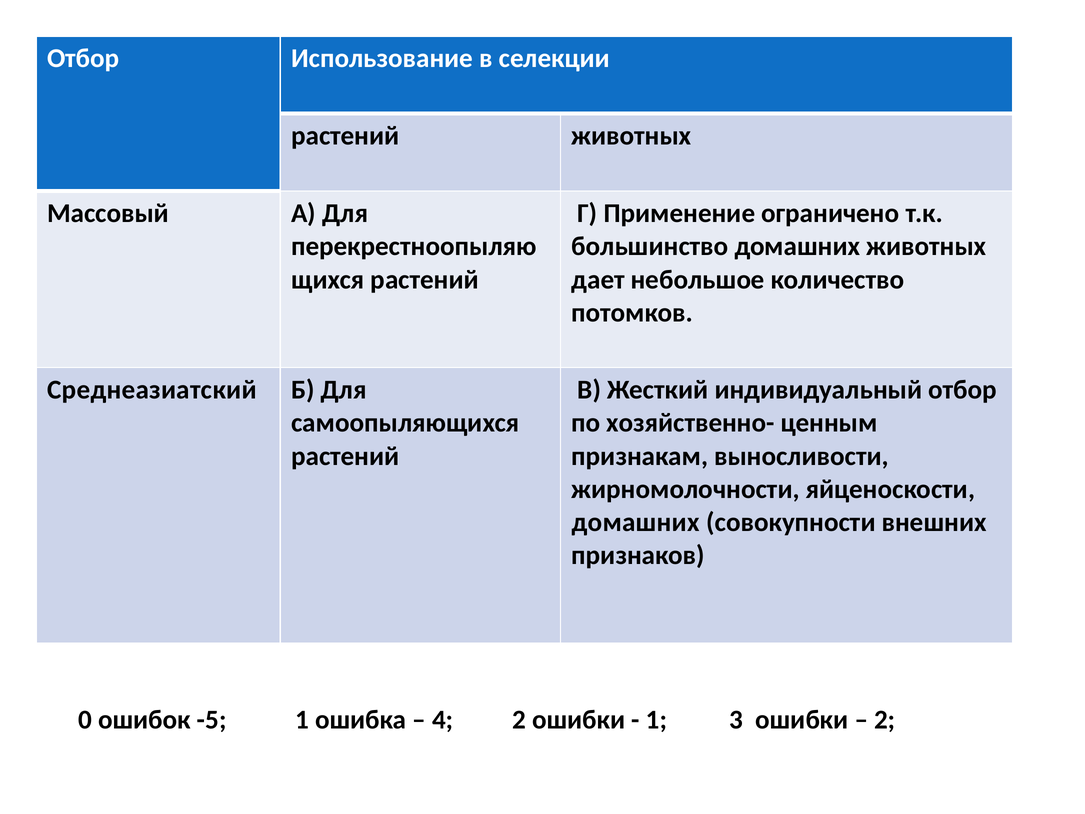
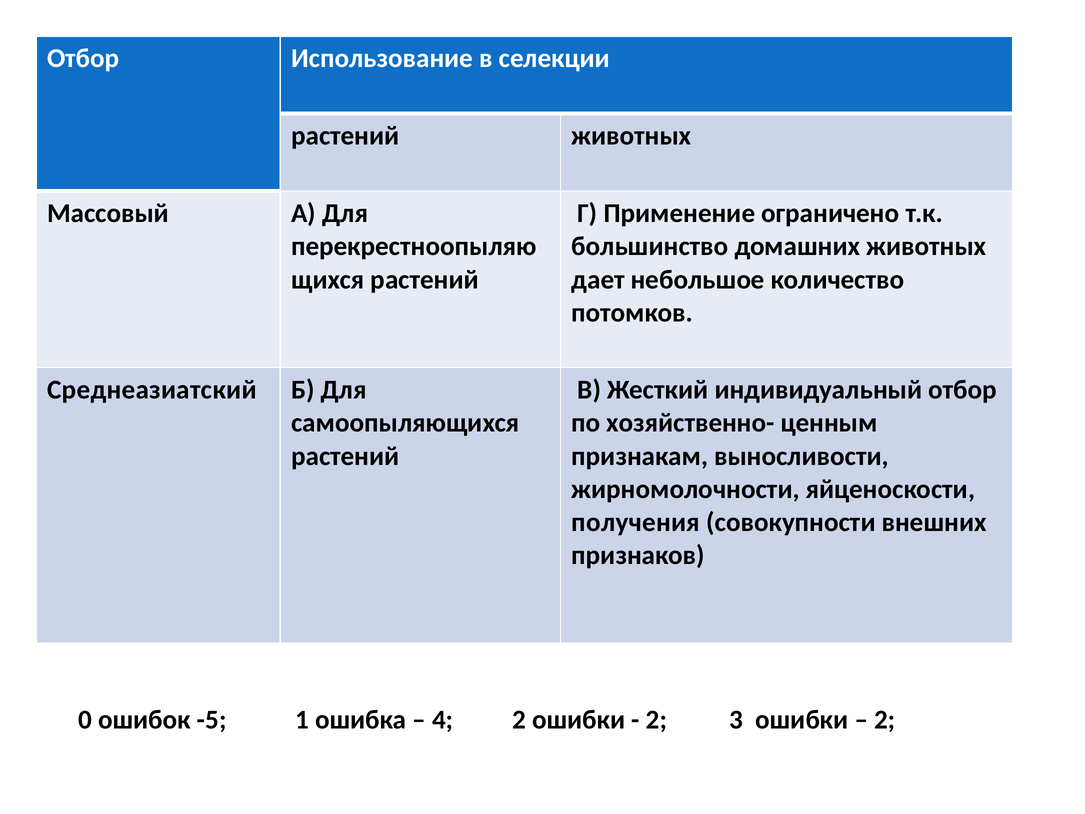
домашних at (636, 522): домашних -> получения
1 at (656, 720): 1 -> 2
